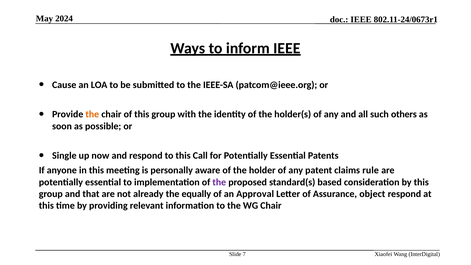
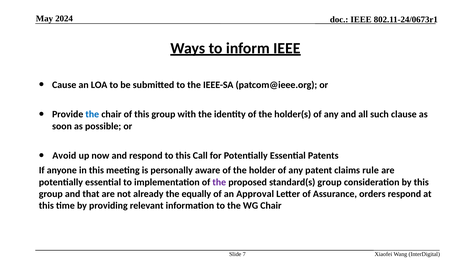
the at (92, 114) colour: orange -> blue
others: others -> clause
Single: Single -> Avoid
standard(s based: based -> group
object: object -> orders
